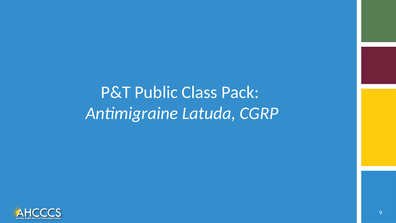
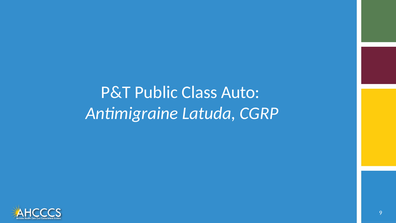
Pack: Pack -> Auto
